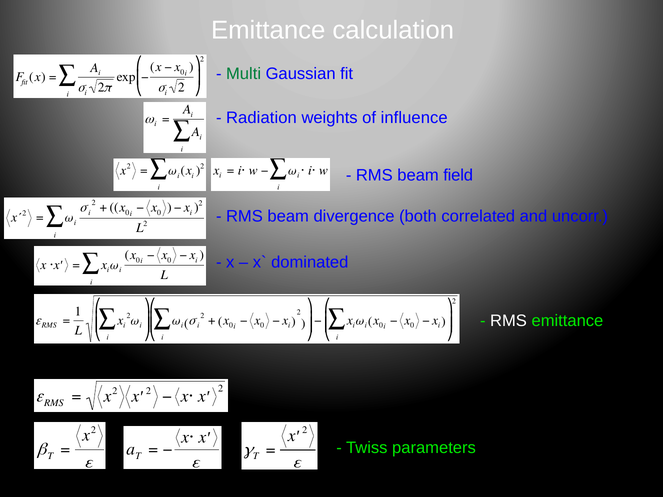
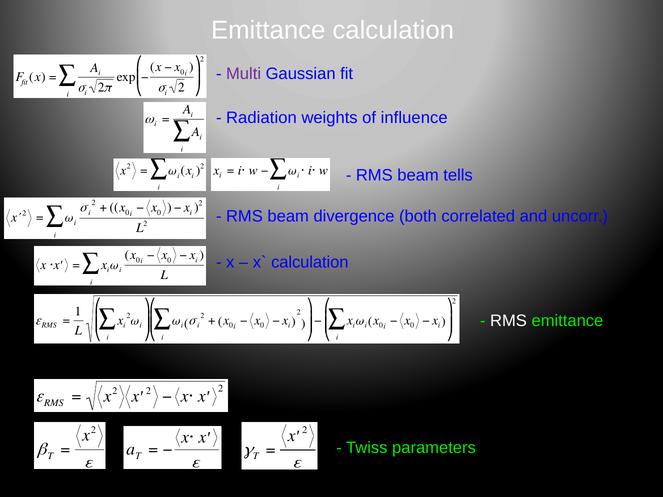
Multi colour: green -> purple
field: field -> tells
dominated at (310, 263): dominated -> calculation
